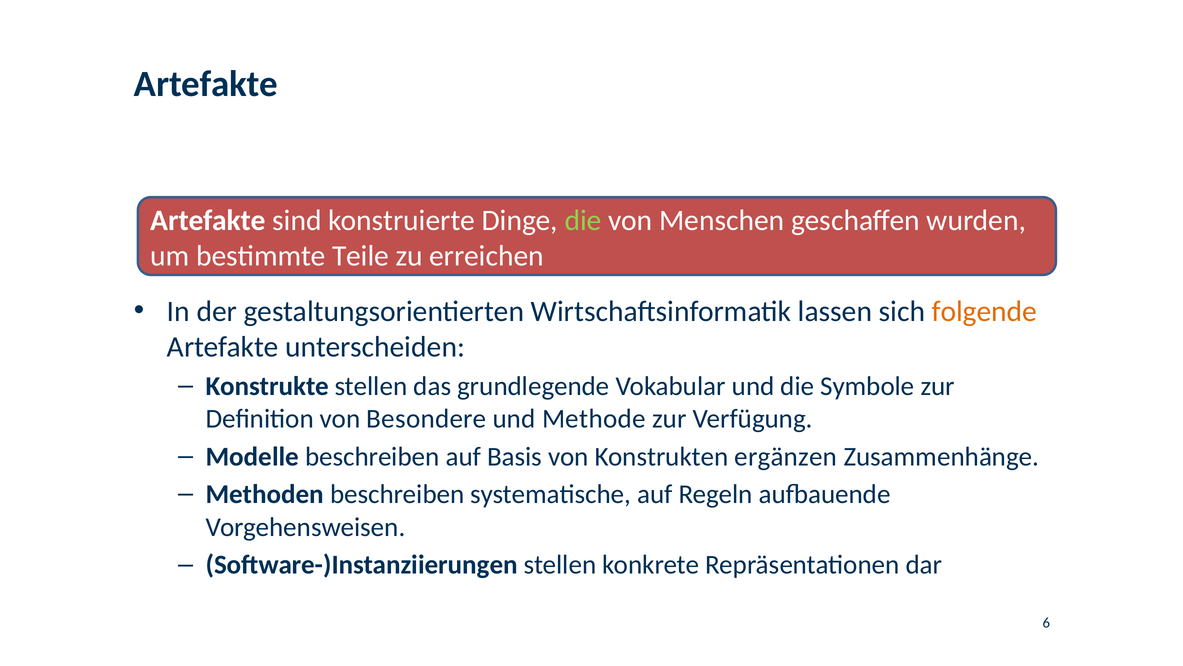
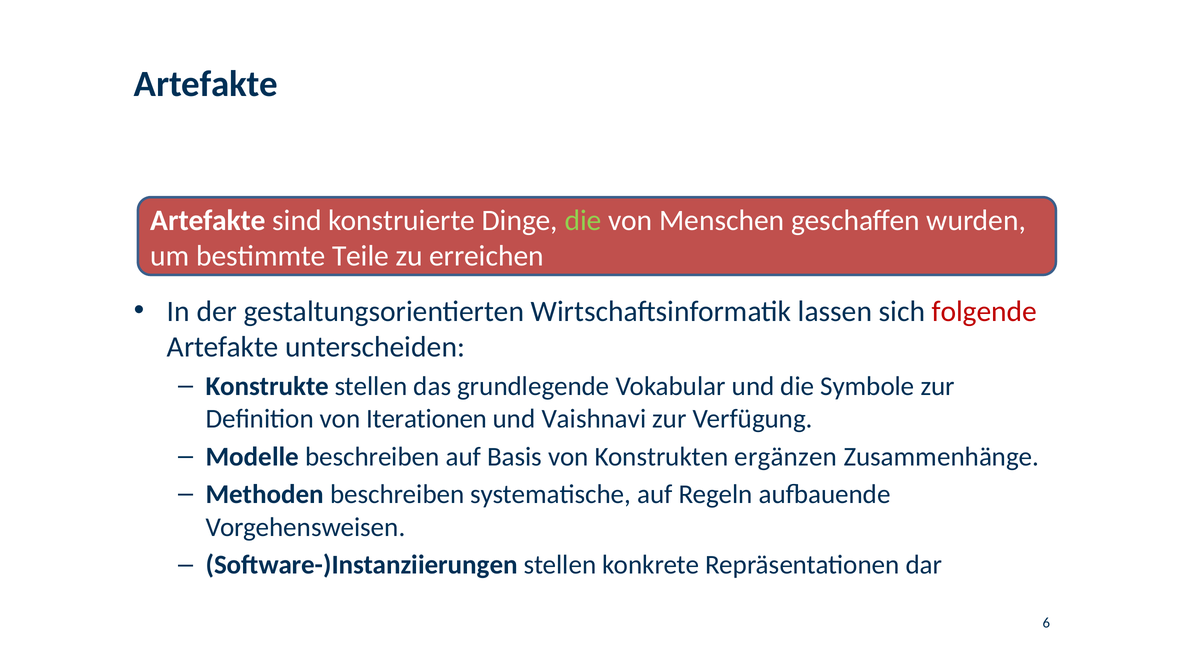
folgende colour: orange -> red
Besondere: Besondere -> Iterationen
Methode: Methode -> Vaishnavi
